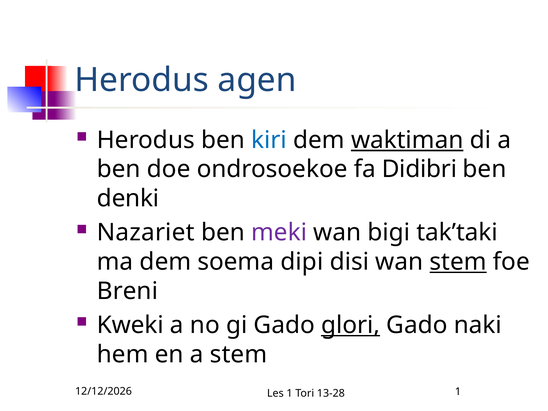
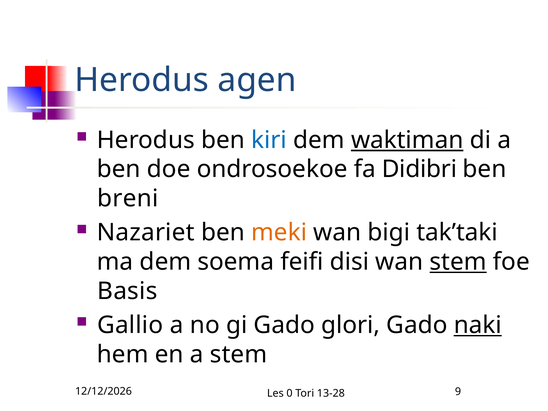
denki: denki -> breni
meki colour: purple -> orange
dipi: dipi -> feifi
Breni: Breni -> Basis
Kweki: Kweki -> Gallio
glori underline: present -> none
naki underline: none -> present
Les 1: 1 -> 0
13-28 1: 1 -> 9
